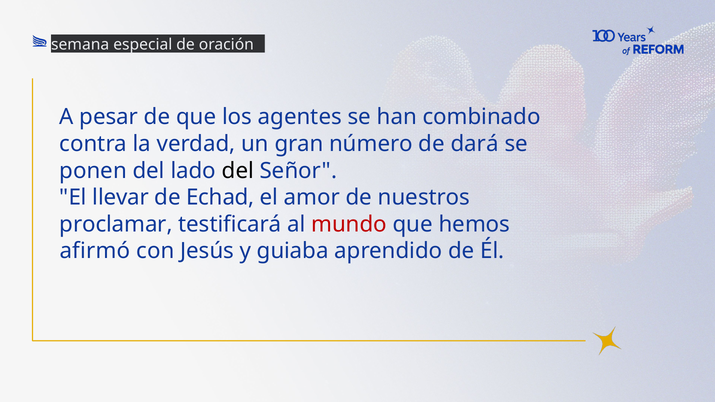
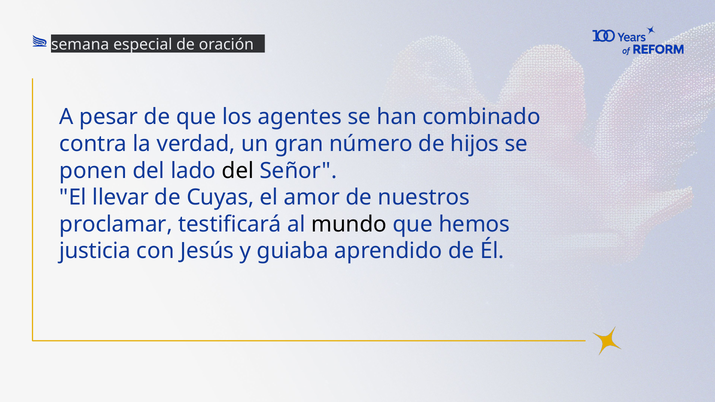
dará: dará -> hijos
Echad: Echad -> Cuyas
mundo colour: red -> black
afirmó: afirmó -> justicia
